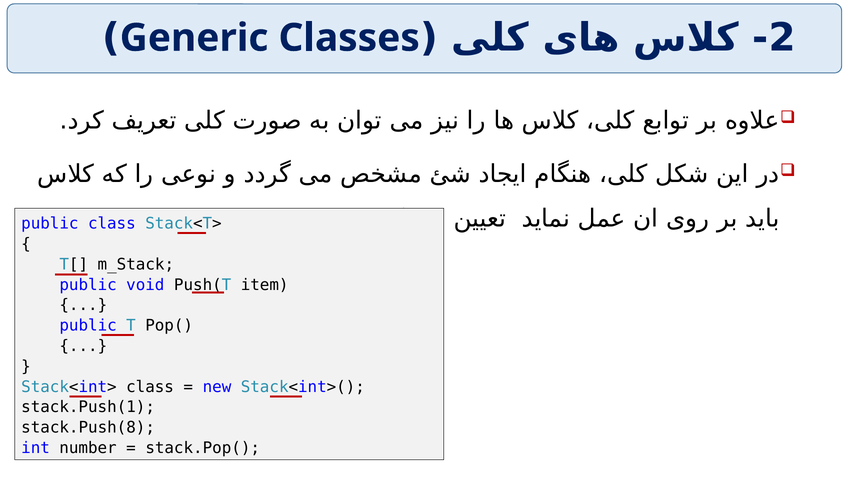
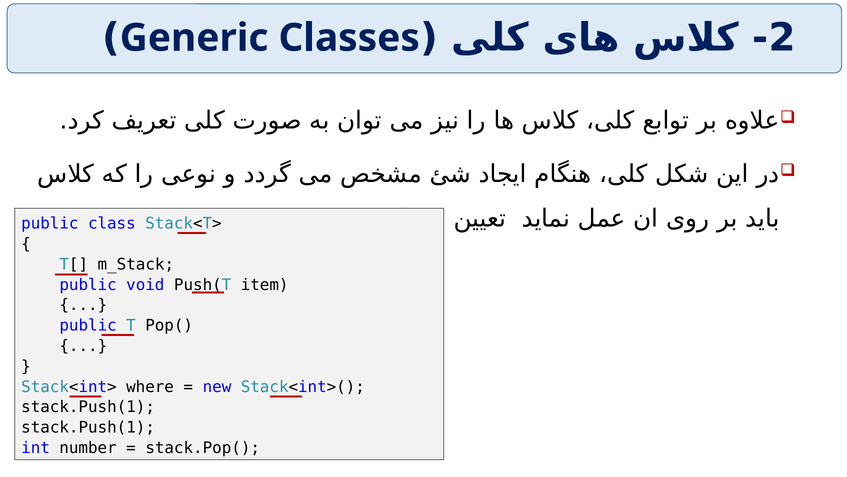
Stack<int> class: class -> where
stack.Push(8 at (88, 427): stack.Push(8 -> stack.Push(1
